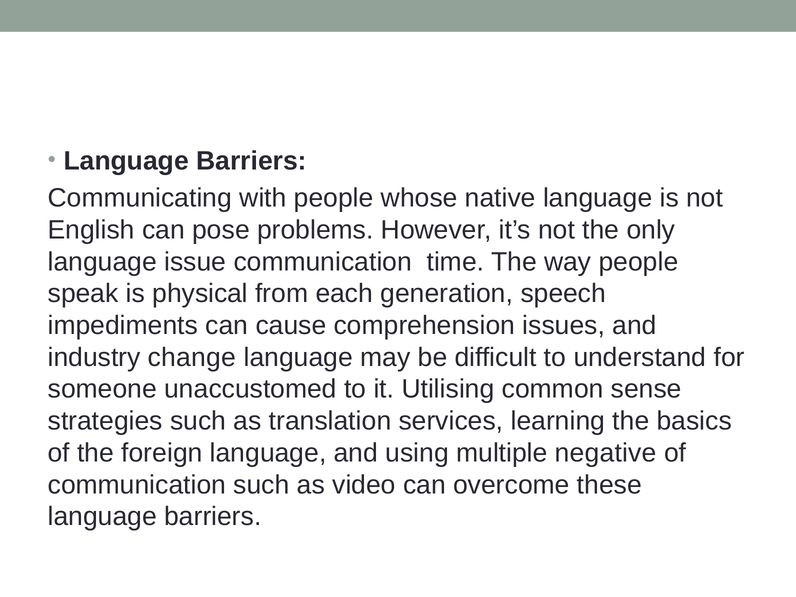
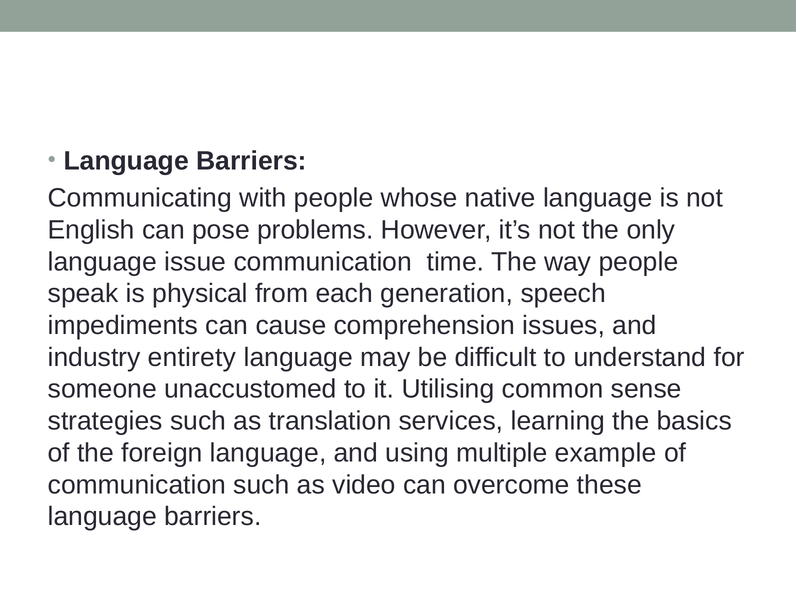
change: change -> entirety
negative: negative -> example
